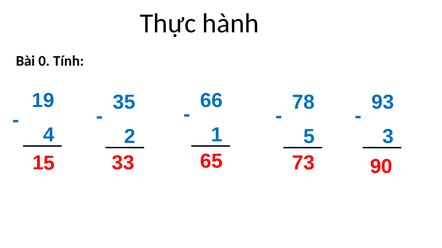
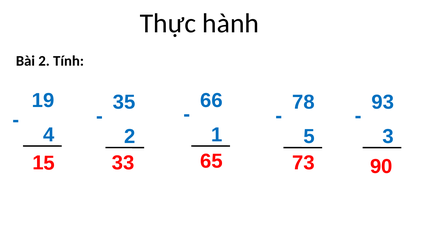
Bài 0: 0 -> 2
